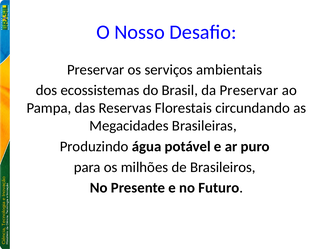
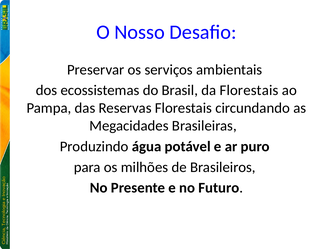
da Preservar: Preservar -> Florestais
